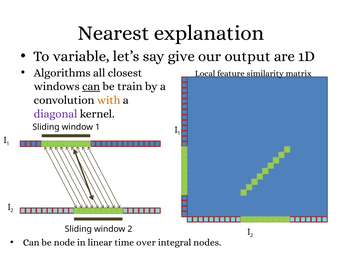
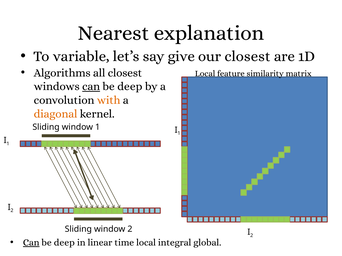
our output: output -> closest
train at (130, 87): train -> deep
diagonal colour: purple -> orange
Can at (31, 243) underline: none -> present
node at (64, 243): node -> deep
time over: over -> local
nodes: nodes -> global
